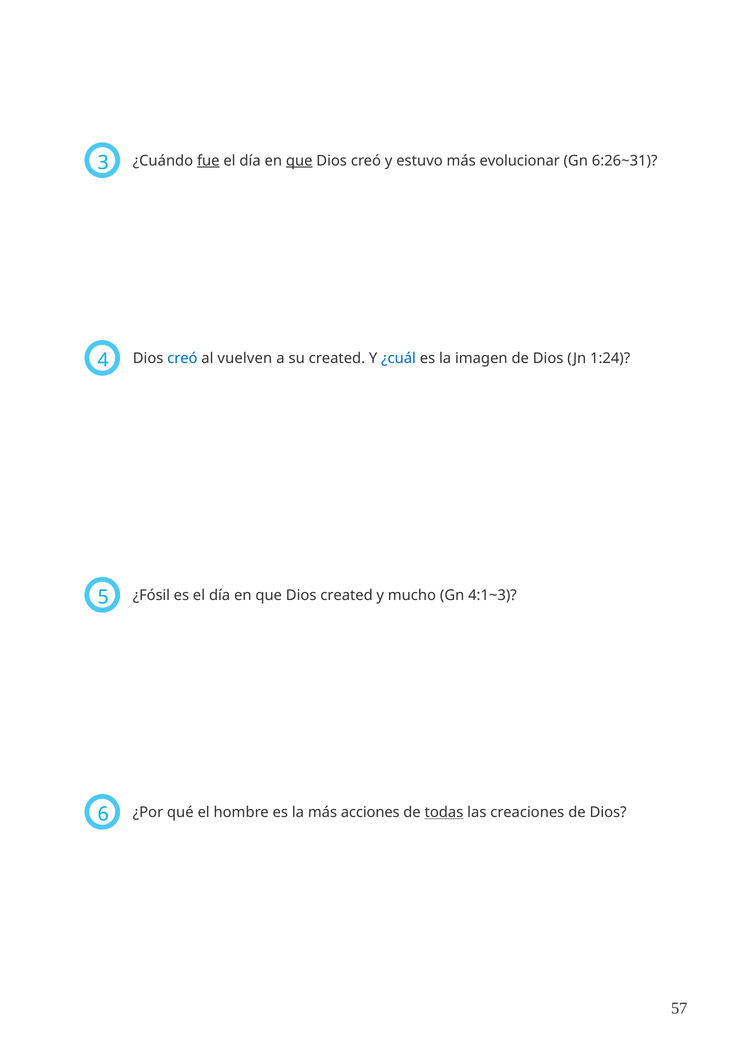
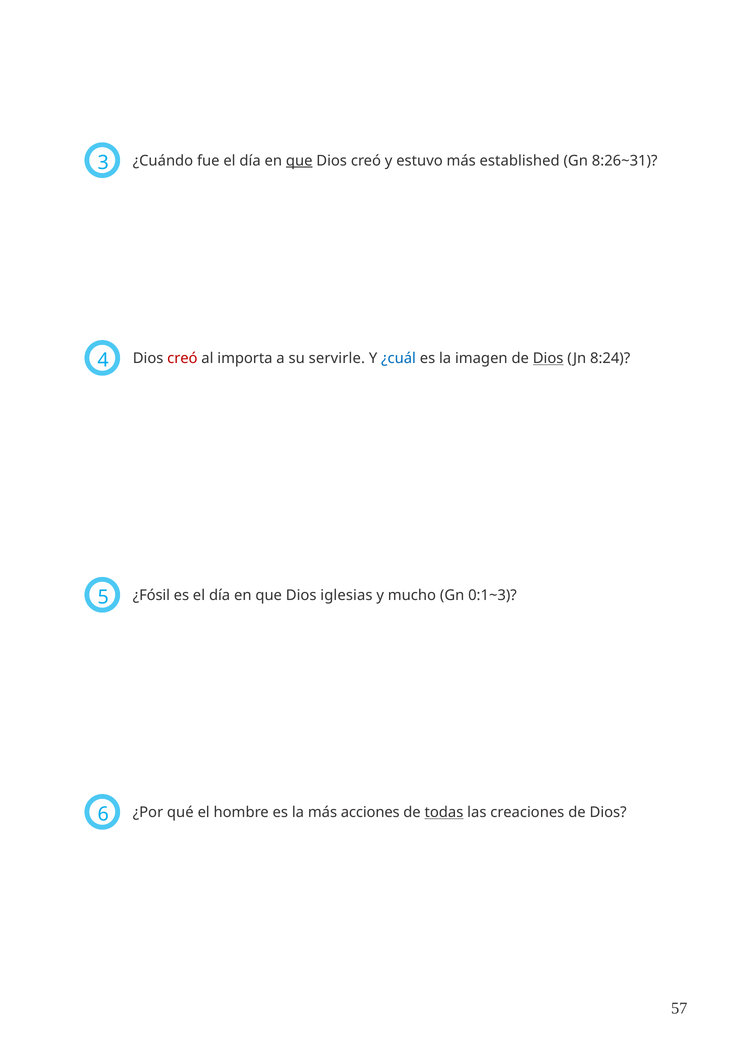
fue underline: present -> none
evolucionar: evolucionar -> established
6:26~31: 6:26~31 -> 8:26~31
creó at (182, 358) colour: blue -> red
vuelven: vuelven -> importa
su created: created -> servirle
Dios at (548, 358) underline: none -> present
1:24: 1:24 -> 8:24
Dios created: created -> iglesias
4:1~3: 4:1~3 -> 0:1~3
